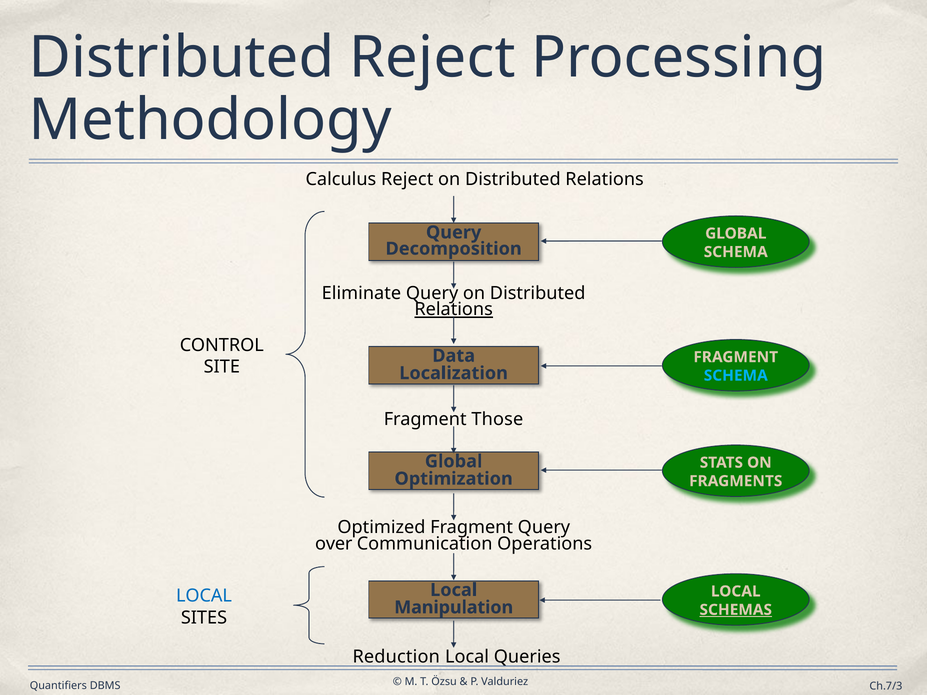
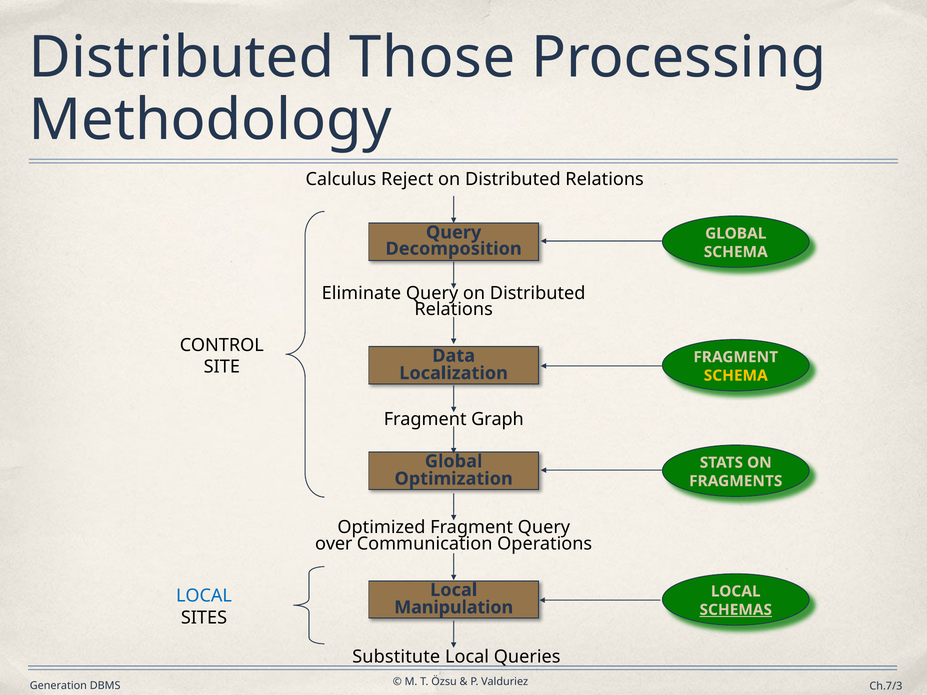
Distributed Reject: Reject -> Those
Relations at (454, 310) underline: present -> none
SCHEMA at (736, 376) colour: light blue -> yellow
Those: Those -> Graph
Reduction: Reduction -> Substitute
Quantifiers: Quantifiers -> Generation
